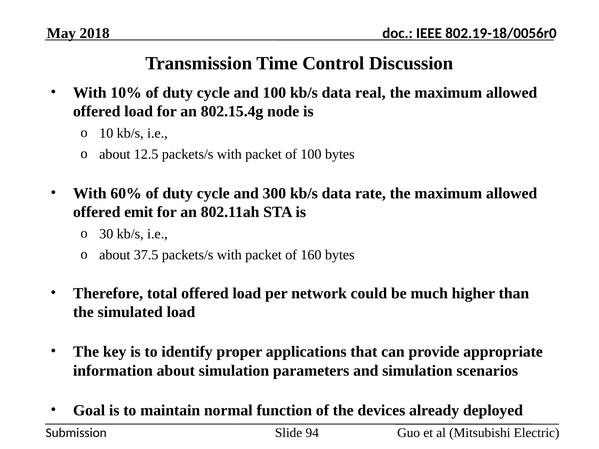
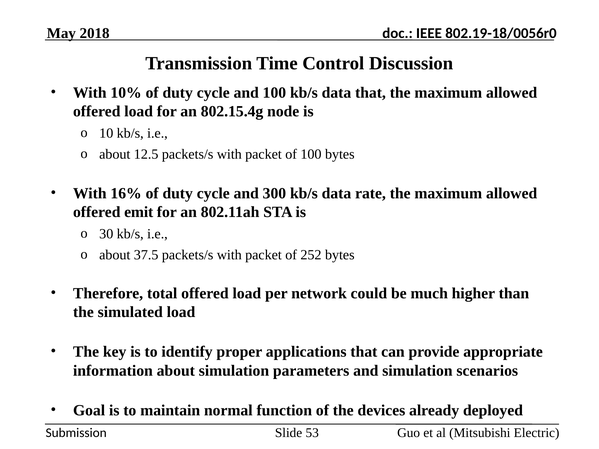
data real: real -> that
60%: 60% -> 16%
160: 160 -> 252
94: 94 -> 53
